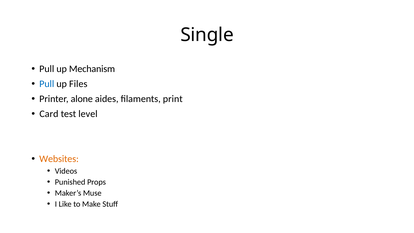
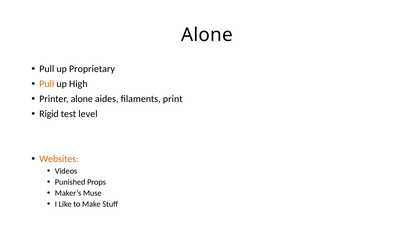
Single at (207, 35): Single -> Alone
Mechanism: Mechanism -> Proprietary
Pull at (47, 84) colour: blue -> orange
Files: Files -> High
Card: Card -> Rigid
